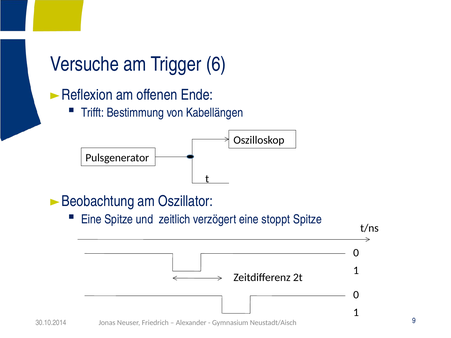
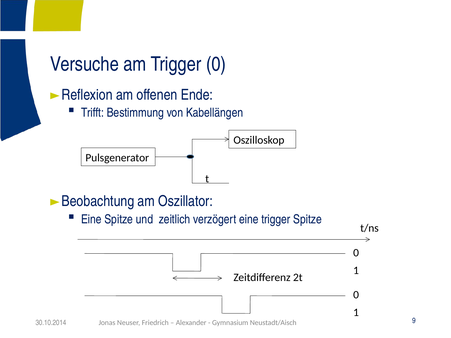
Trigger 6: 6 -> 0
eine stoppt: stoppt -> trigger
